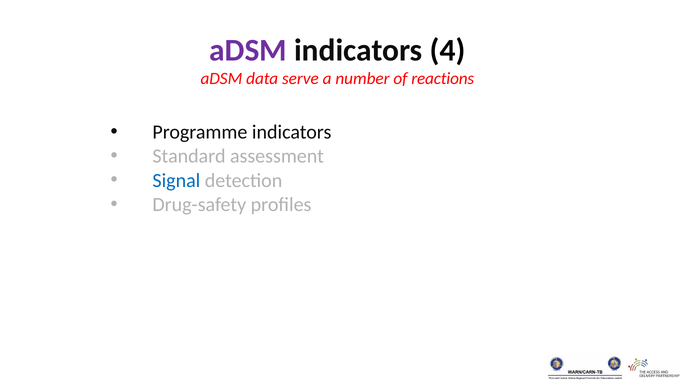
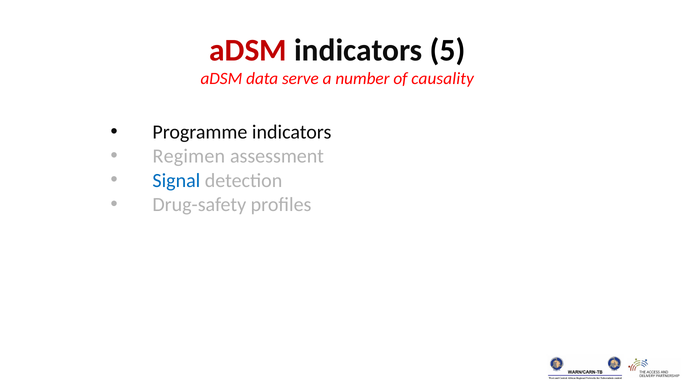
aDSM at (248, 50) colour: purple -> red
4: 4 -> 5
reactions: reactions -> causality
Standard: Standard -> Regimen
